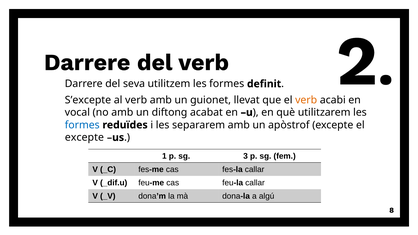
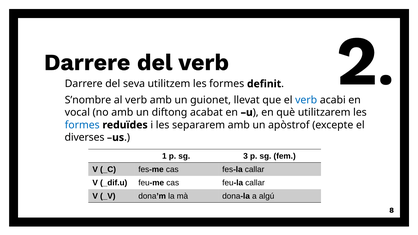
S’excepte: S’excepte -> S’nombre
verb at (306, 100) colour: orange -> blue
excepte at (84, 138): excepte -> diverses
